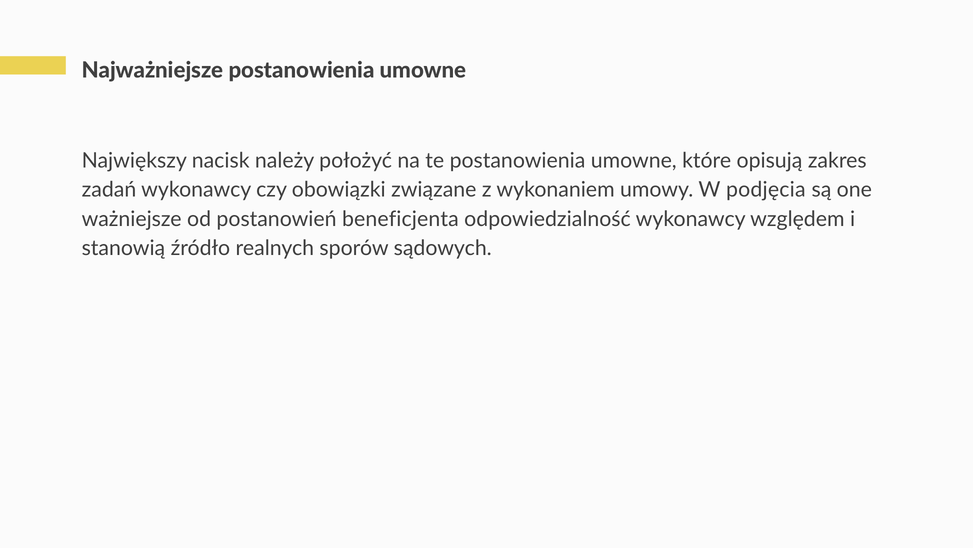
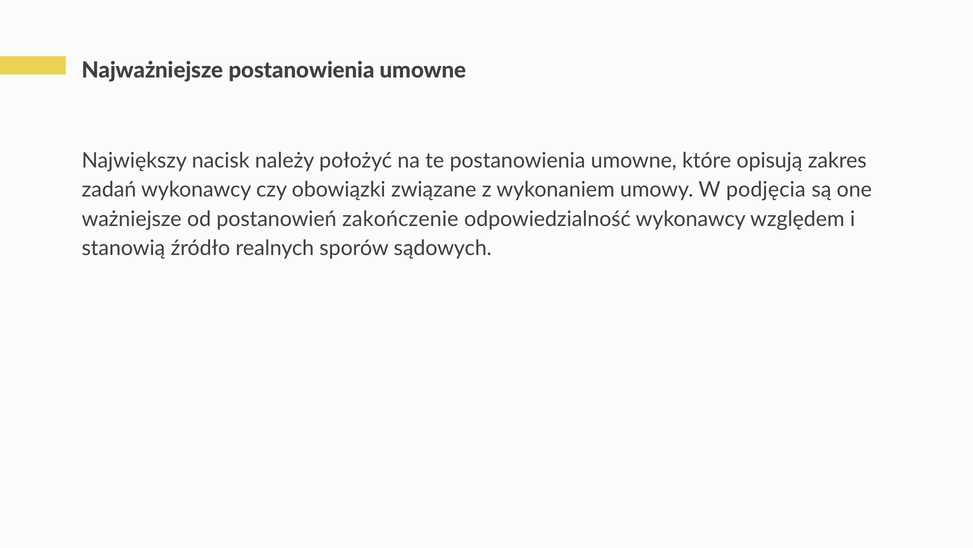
beneficjenta: beneficjenta -> zakończenie
